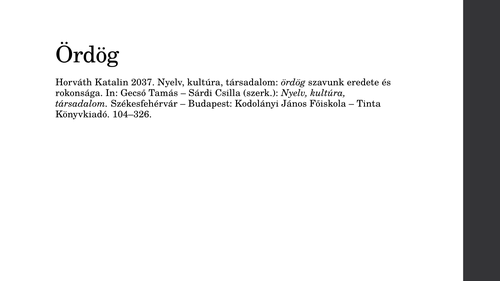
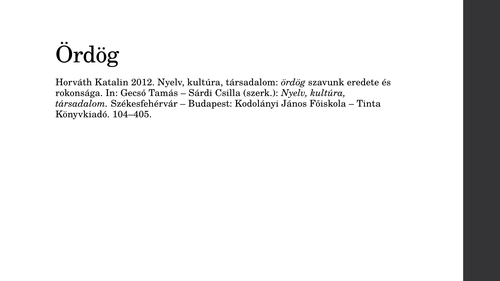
2037: 2037 -> 2012
104–326: 104–326 -> 104–405
